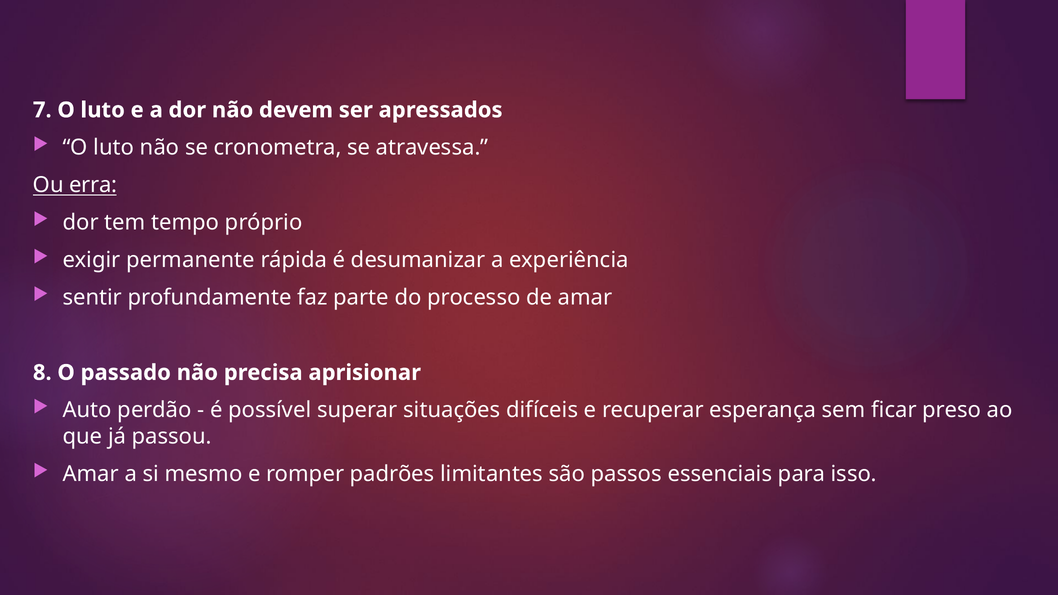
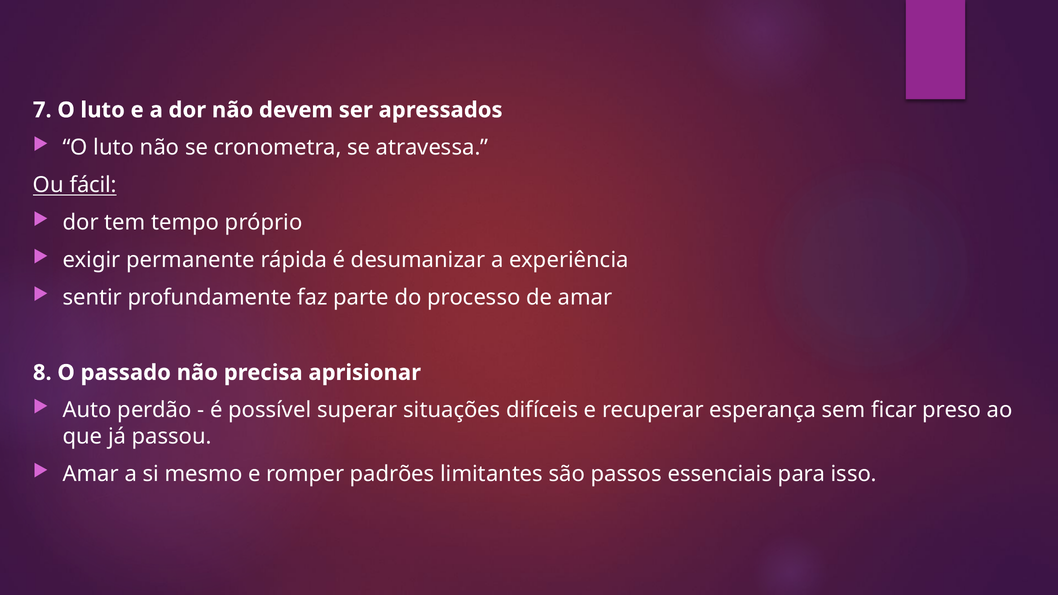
erra: erra -> fácil
